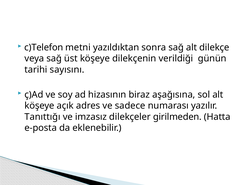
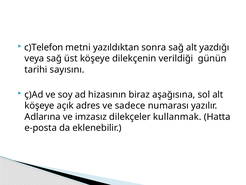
dilekçe: dilekçe -> yazdığı
Tanıttığı: Tanıttığı -> Adlarına
girilmeden: girilmeden -> kullanmak
